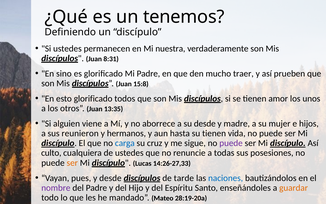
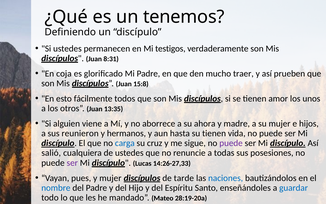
nuestra: nuestra -> testigos
sino: sino -> coja
esto glorificado: glorificado -> fácilmente
su desde: desde -> ahora
culto: culto -> salió
ser at (72, 163) colour: orange -> purple
y desde: desde -> mujer
nombre colour: purple -> blue
guardar colour: orange -> blue
